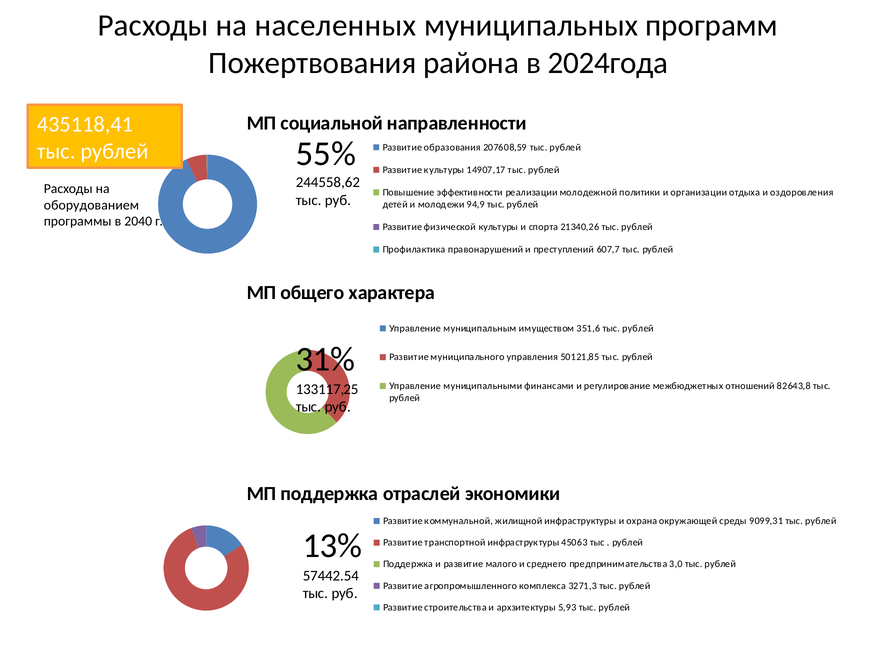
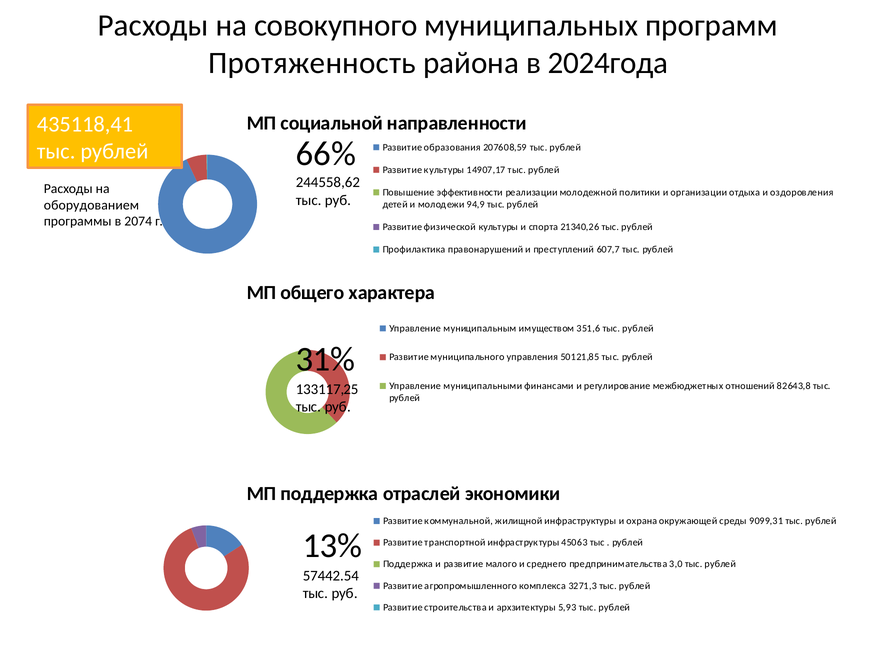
населенных: населенных -> совокупного
Пожертвования: Пожертвования -> Протяженность
55%: 55% -> 66%
2040: 2040 -> 2074
